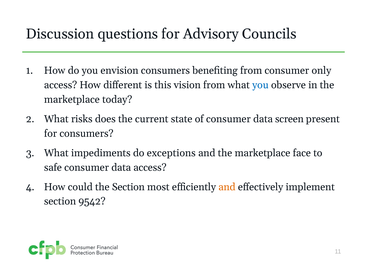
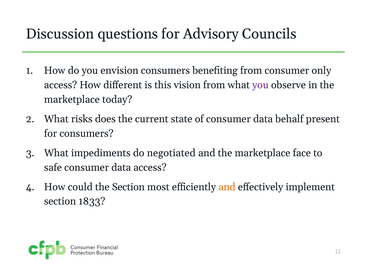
you at (260, 85) colour: blue -> purple
screen: screen -> behalf
exceptions: exceptions -> negotiated
9542: 9542 -> 1833
